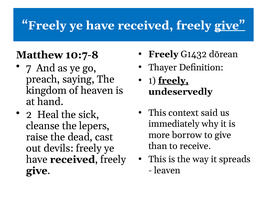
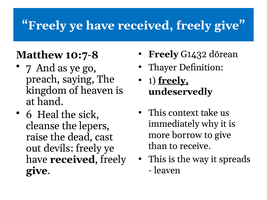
give at (230, 26) underline: present -> none
said: said -> take
2: 2 -> 6
